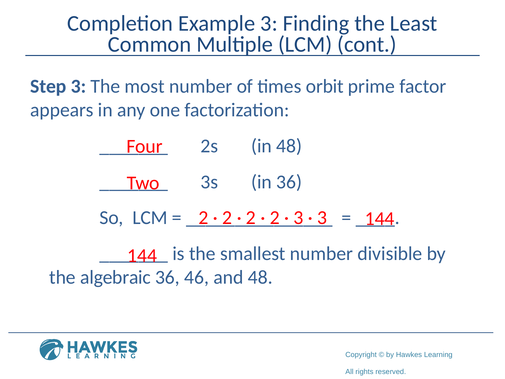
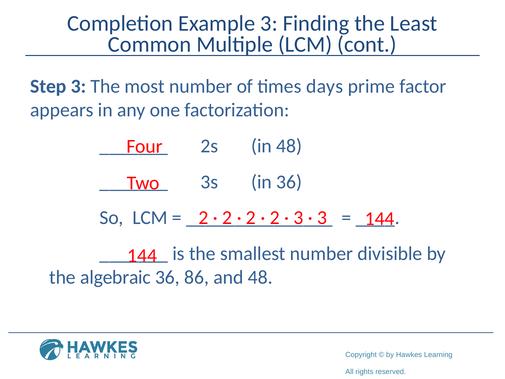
orbit: orbit -> days
46: 46 -> 86
